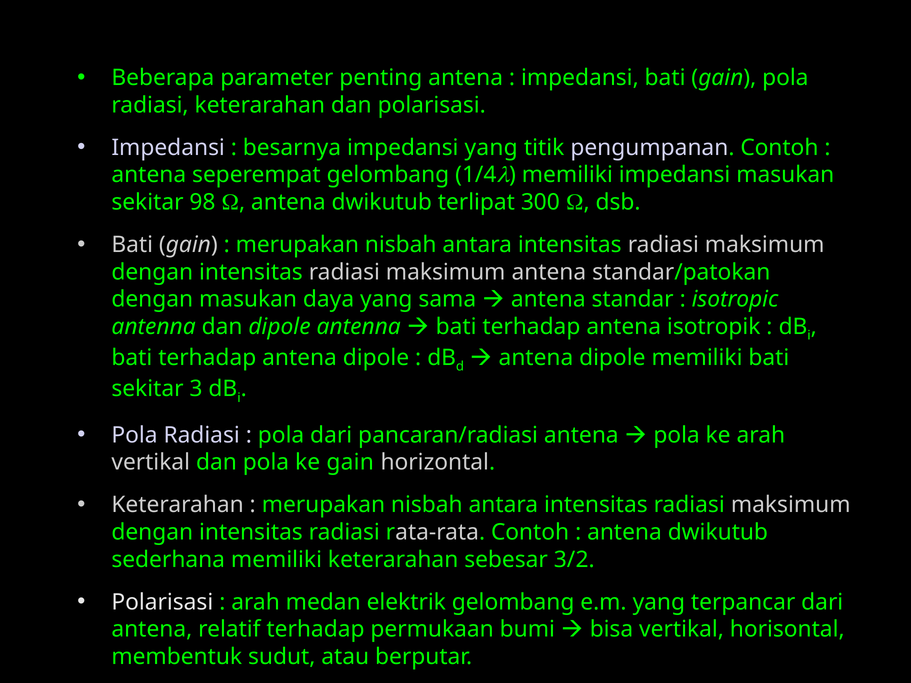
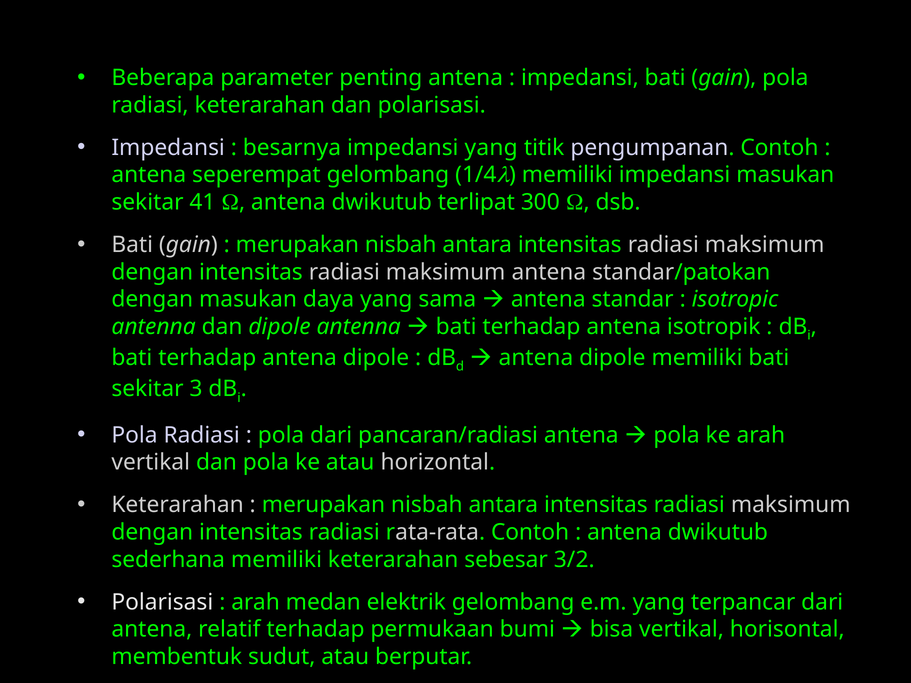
98: 98 -> 41
ke gain: gain -> atau
